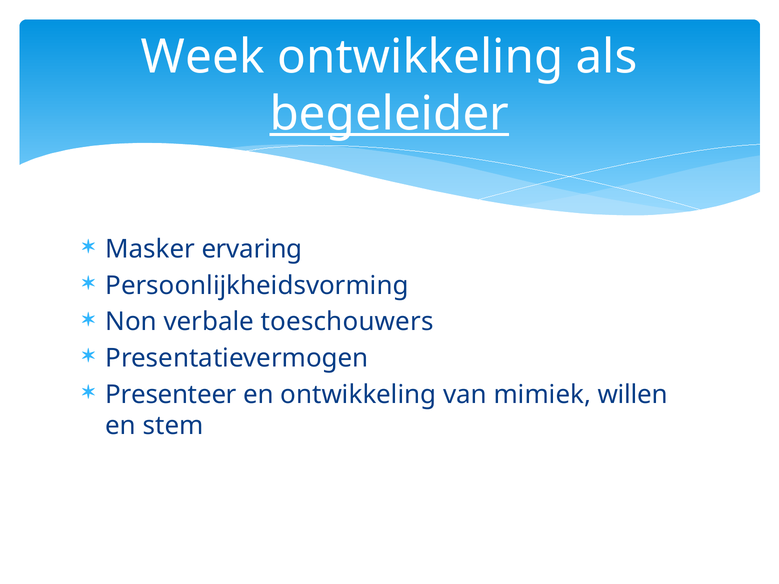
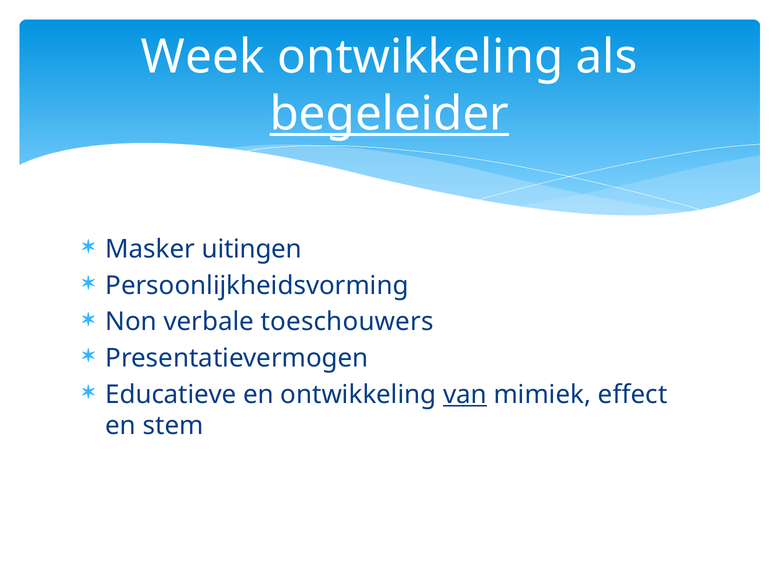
ervaring: ervaring -> uitingen
Presenteer: Presenteer -> Educatieve
van underline: none -> present
willen: willen -> effect
